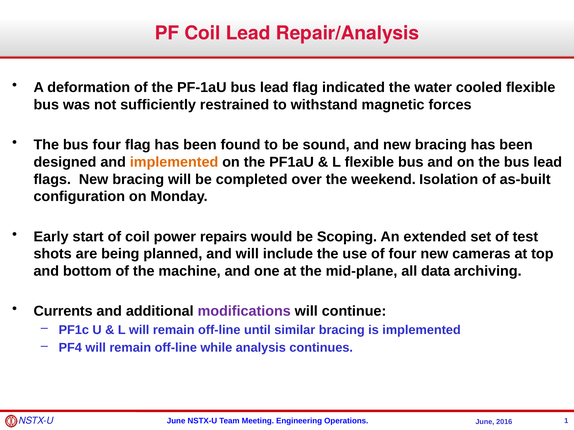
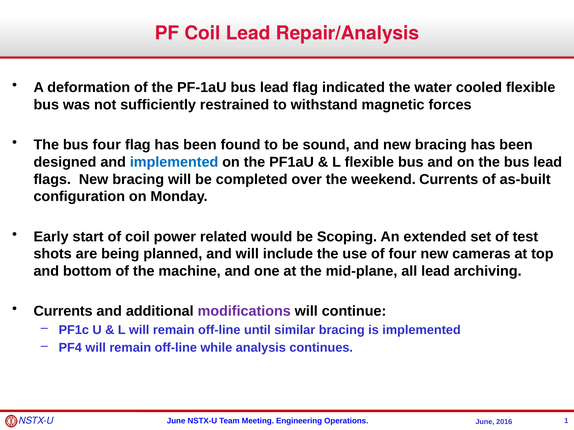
implemented at (174, 162) colour: orange -> blue
weekend Isolation: Isolation -> Currents
repairs: repairs -> related
all data: data -> lead
